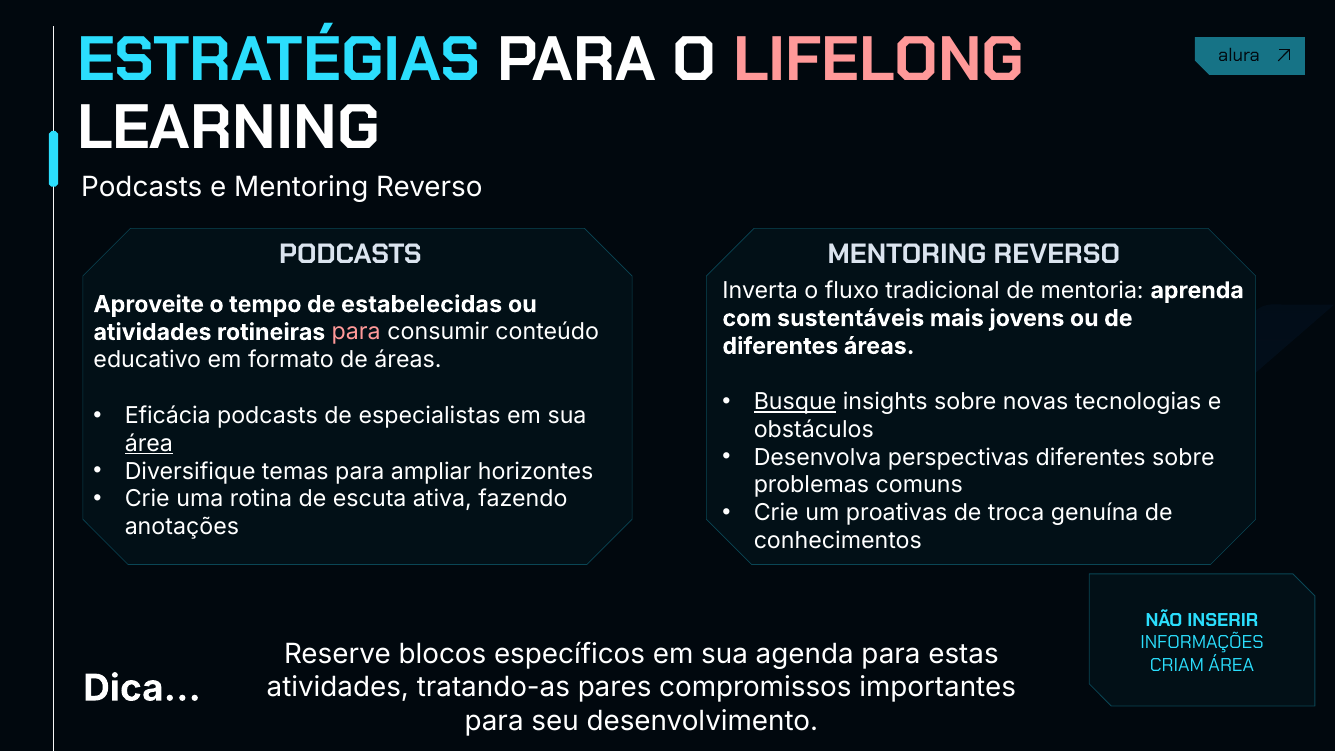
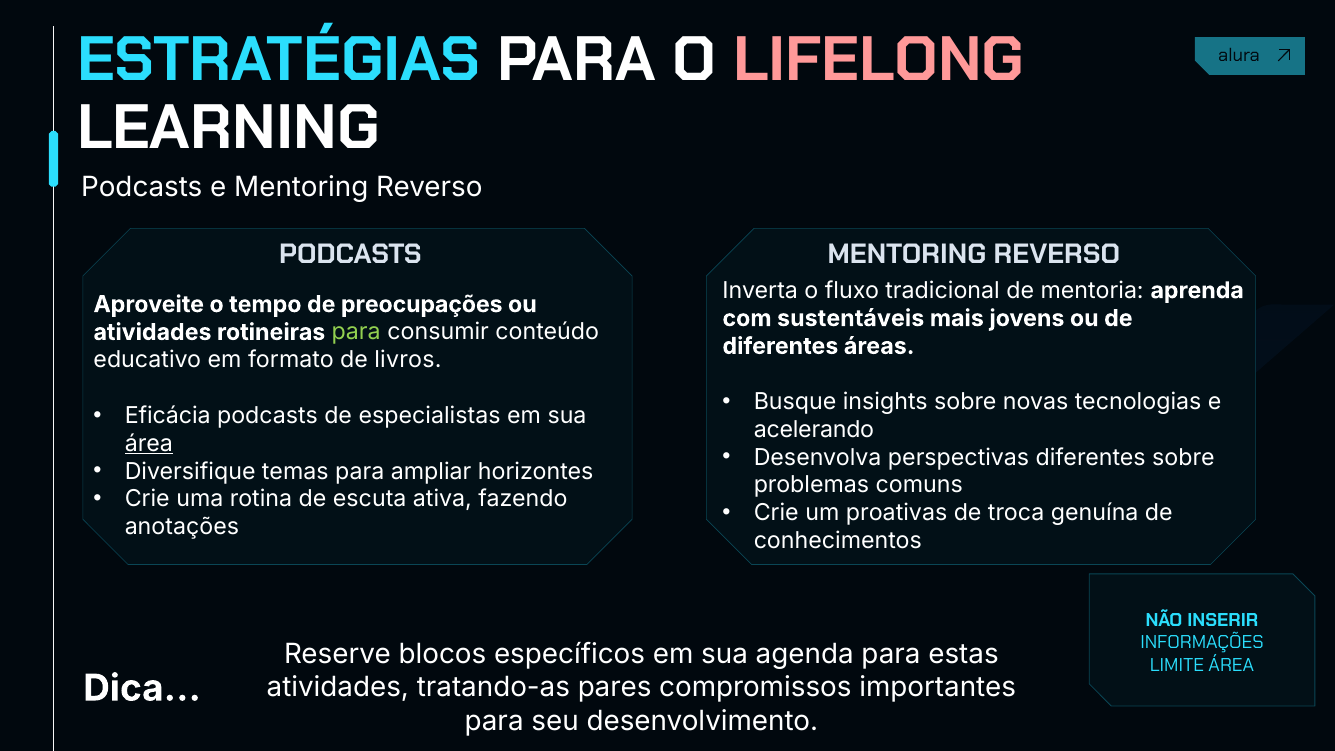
estabelecidas: estabelecidas -> preocupações
para at (356, 332) colour: pink -> light green
de áreas: áreas -> livros
Busque underline: present -> none
obstáculos: obstáculos -> acelerando
CRIAM: CRIAM -> LIMITE
